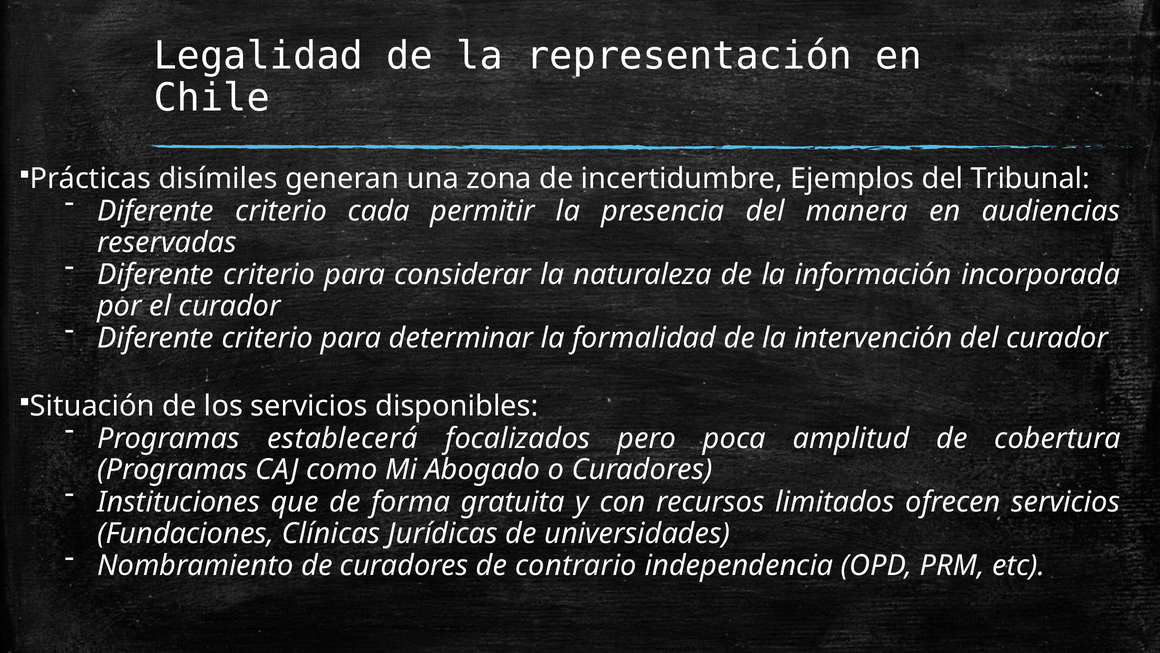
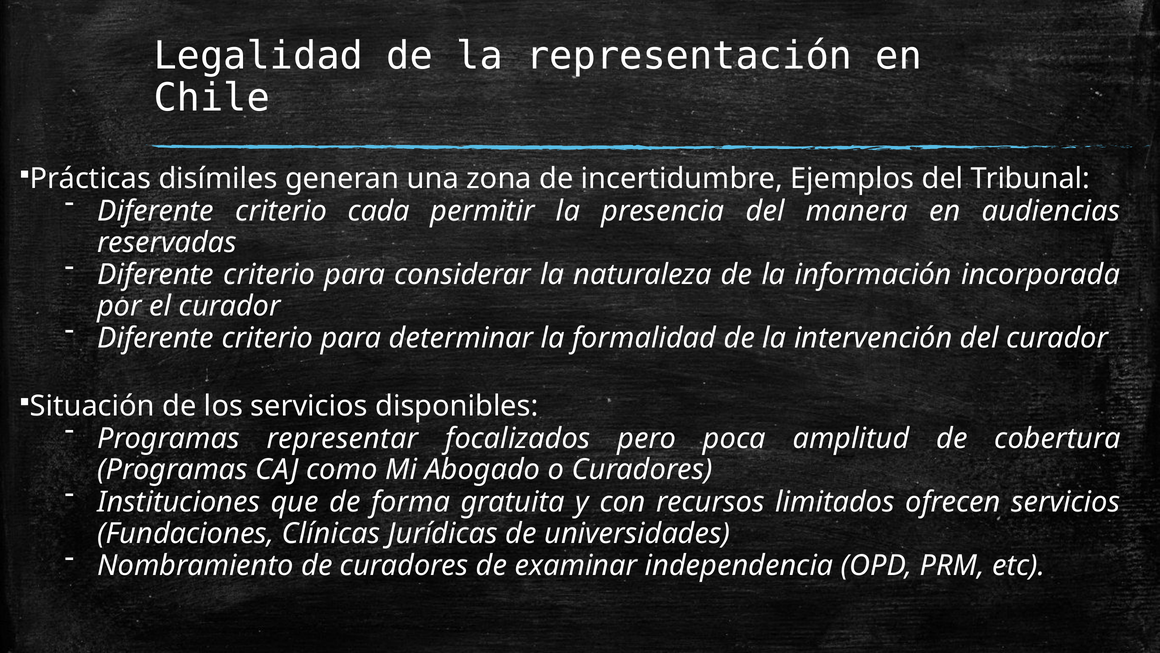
establecerá: establecerá -> representar
contrario: contrario -> examinar
